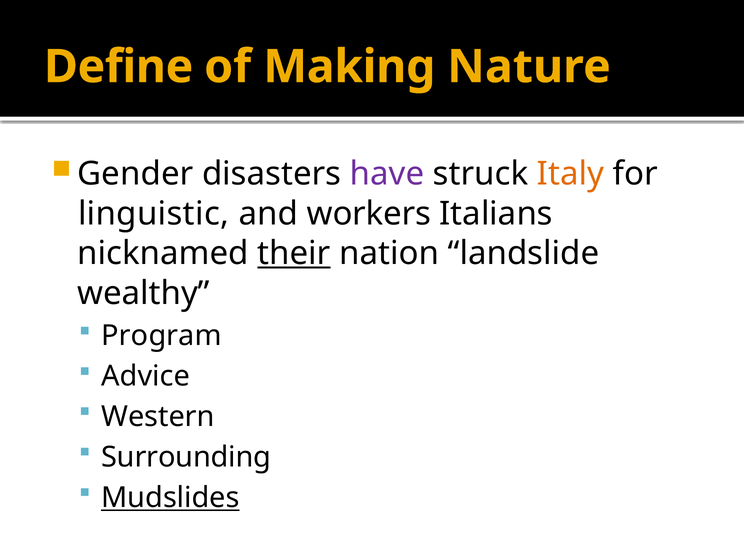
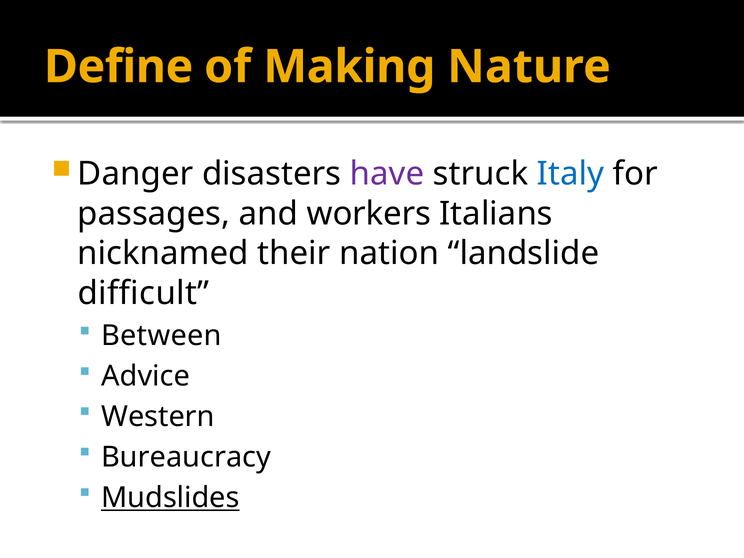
Gender: Gender -> Danger
Italy colour: orange -> blue
linguistic: linguistic -> passages
their underline: present -> none
wealthy: wealthy -> difficult
Program: Program -> Between
Surrounding: Surrounding -> Bureaucracy
